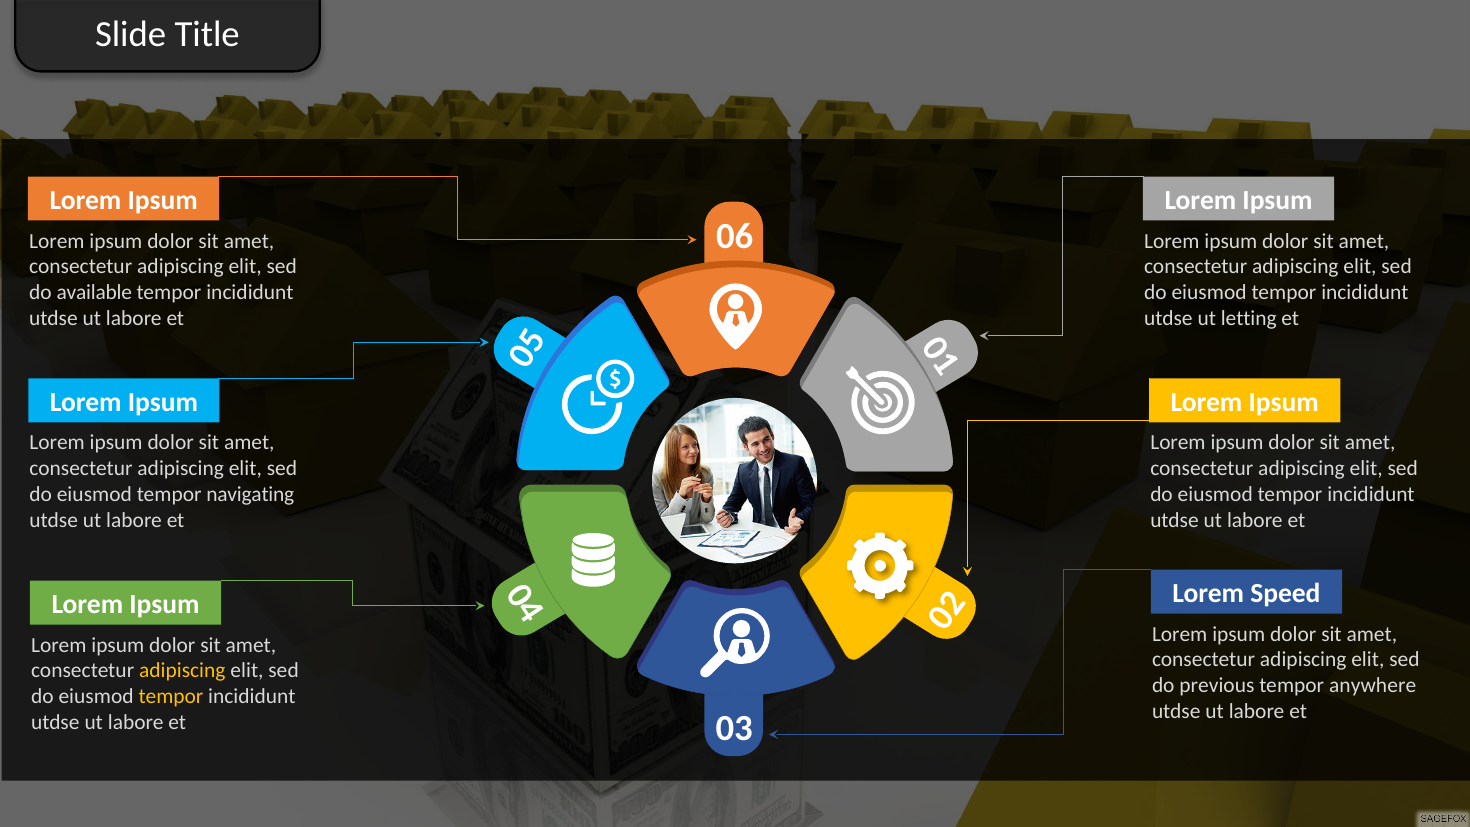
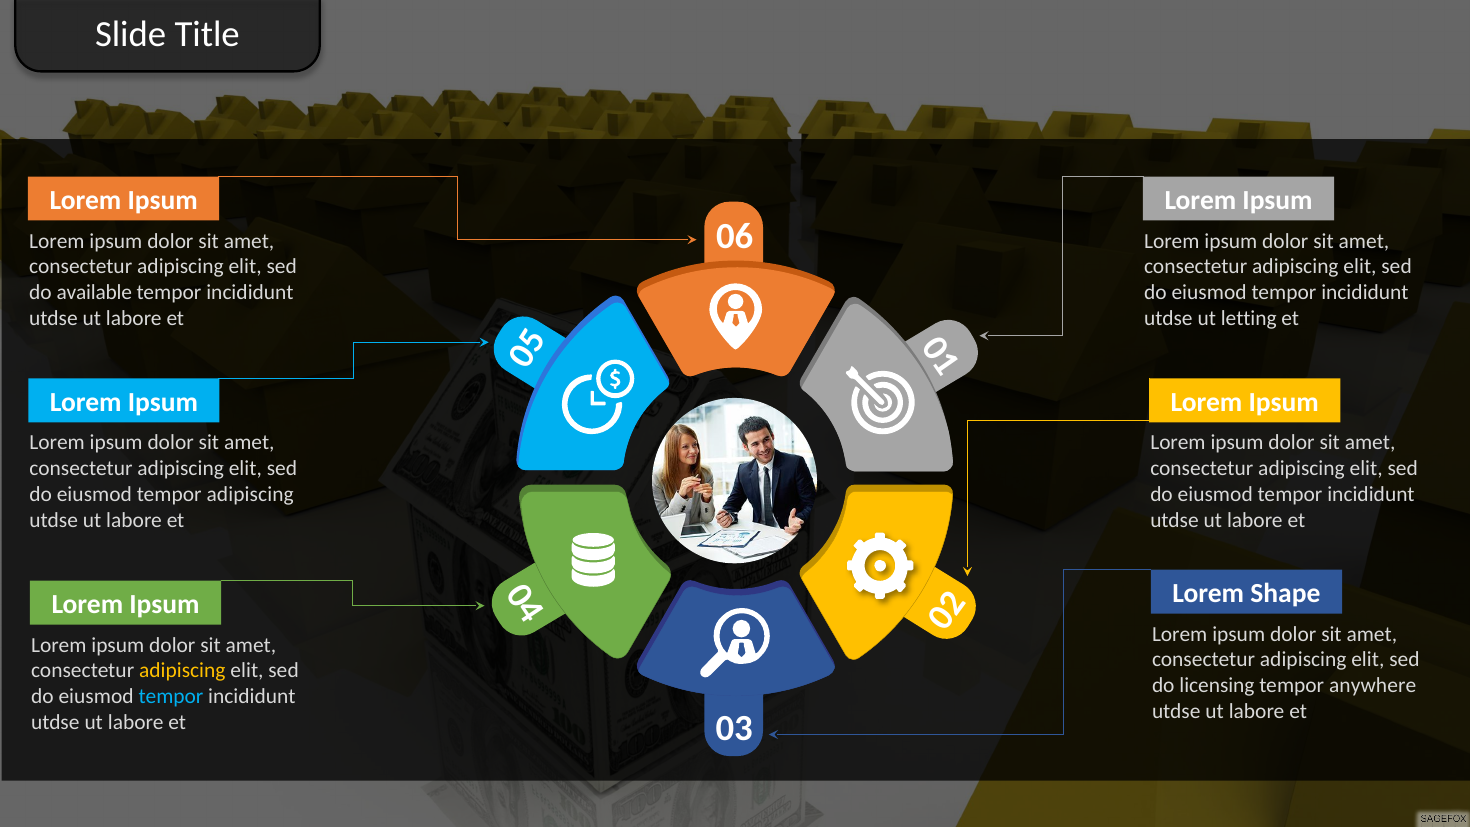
tempor navigating: navigating -> adipiscing
Speed: Speed -> Shape
previous: previous -> licensing
tempor at (171, 696) colour: yellow -> light blue
